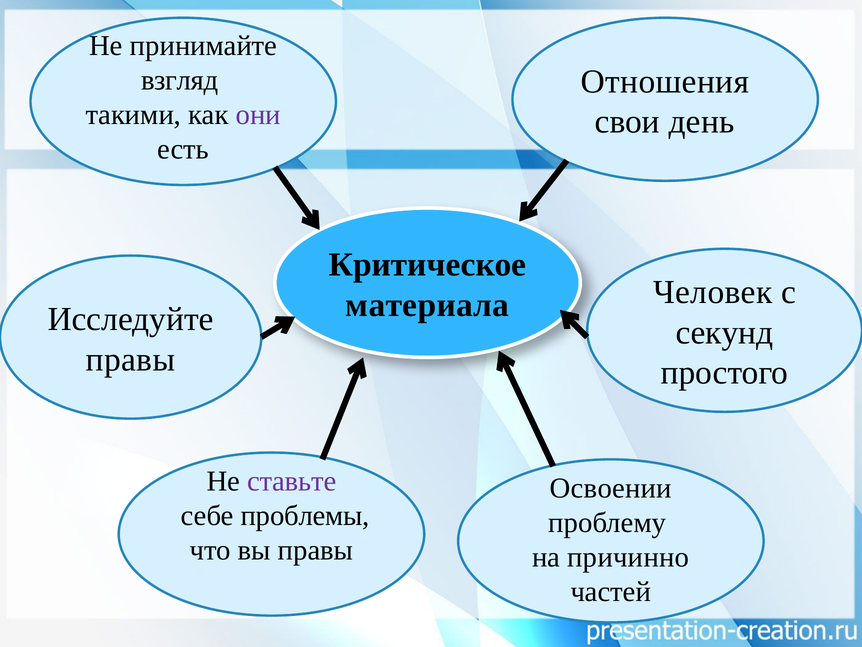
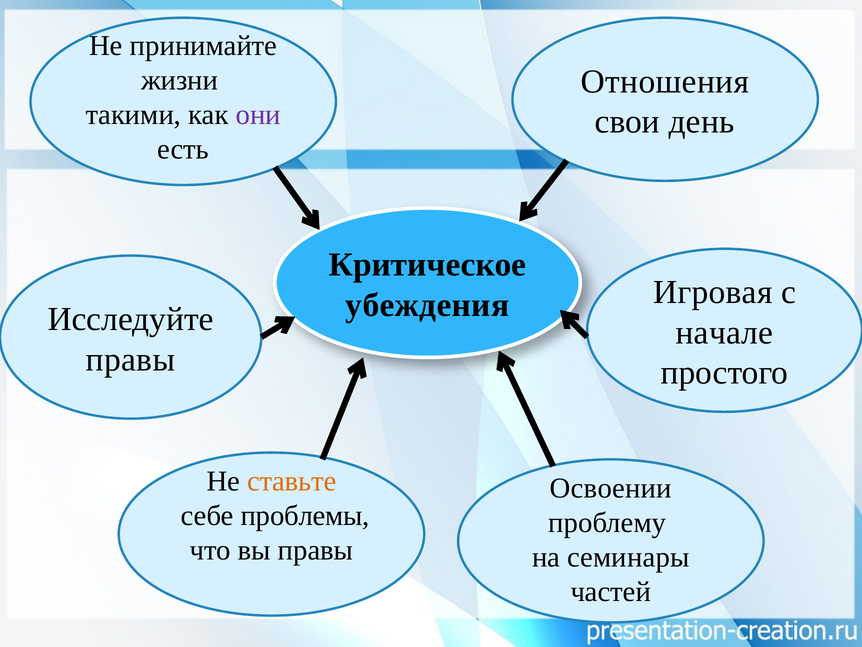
взгляд: взгляд -> жизни
Человек: Человек -> Игровая
материала: материала -> убеждения
секунд: секунд -> начале
ставьте colour: purple -> orange
причинно: причинно -> семинары
